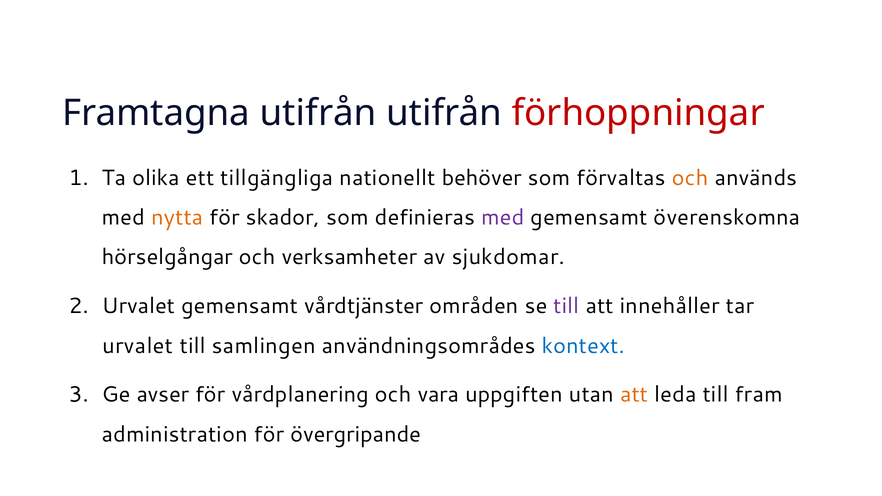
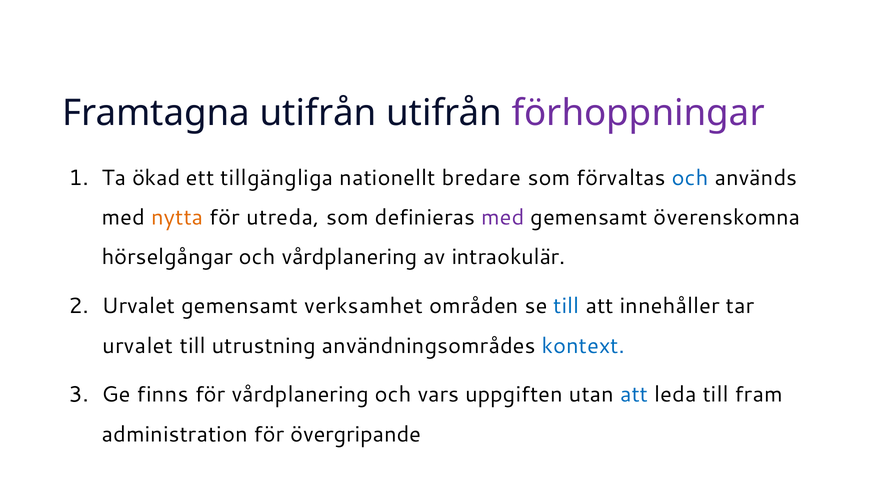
förhoppningar colour: red -> purple
olika: olika -> ökad
behöver: behöver -> bredare
och at (690, 178) colour: orange -> blue
skador: skador -> utreda
och verksamheter: verksamheter -> vårdplanering
sjukdomar: sjukdomar -> intraokulär
vårdtjänster: vårdtjänster -> verksamhet
till at (566, 306) colour: purple -> blue
samlingen: samlingen -> utrustning
avser: avser -> finns
vara: vara -> vars
att at (634, 395) colour: orange -> blue
